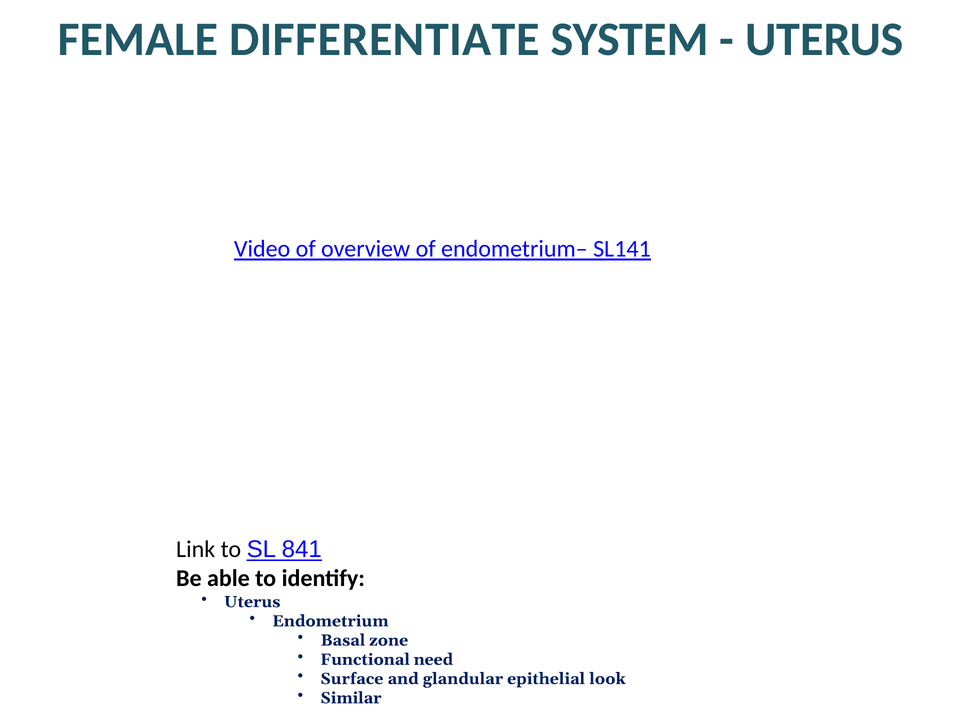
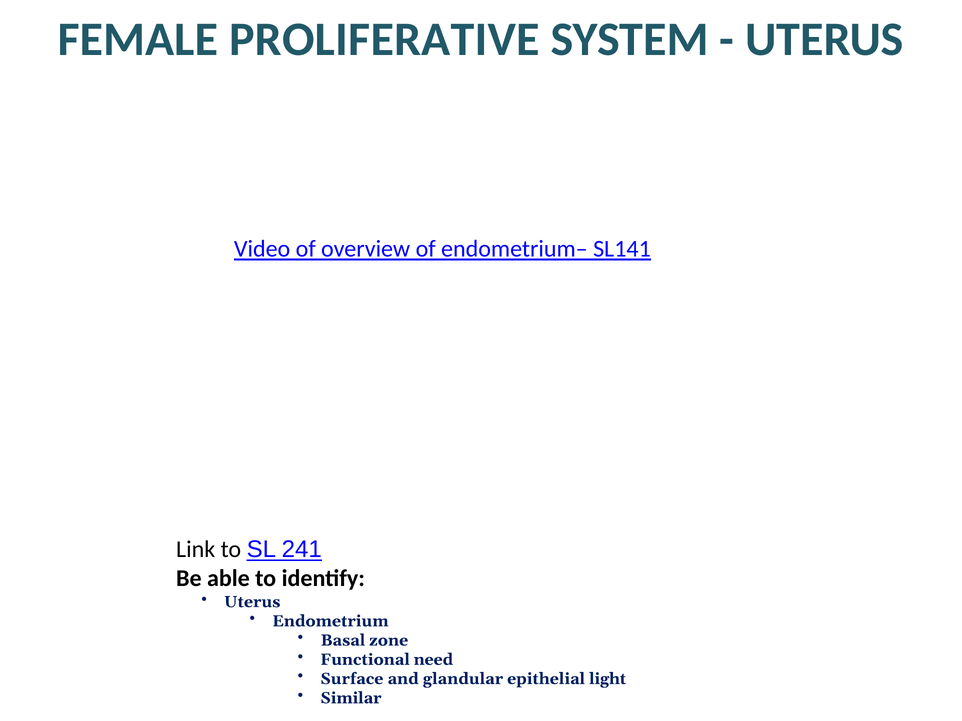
DIFFERENTIATE: DIFFERENTIATE -> PROLIFERATIVE
841: 841 -> 241
look: look -> light
